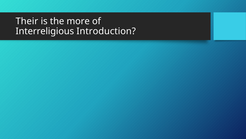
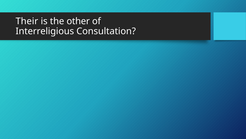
more: more -> other
Introduction: Introduction -> Consultation
